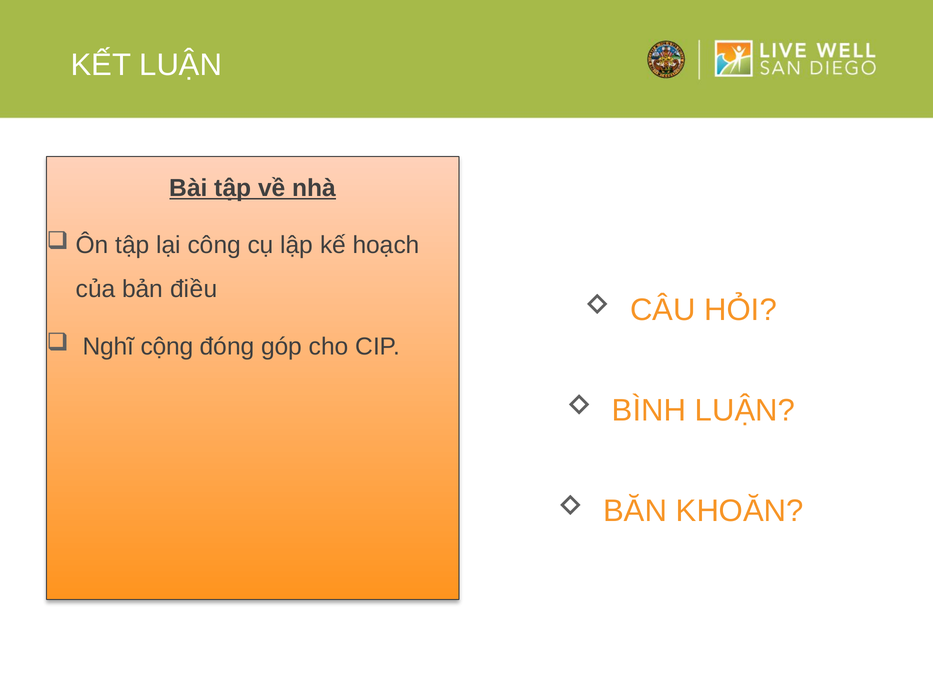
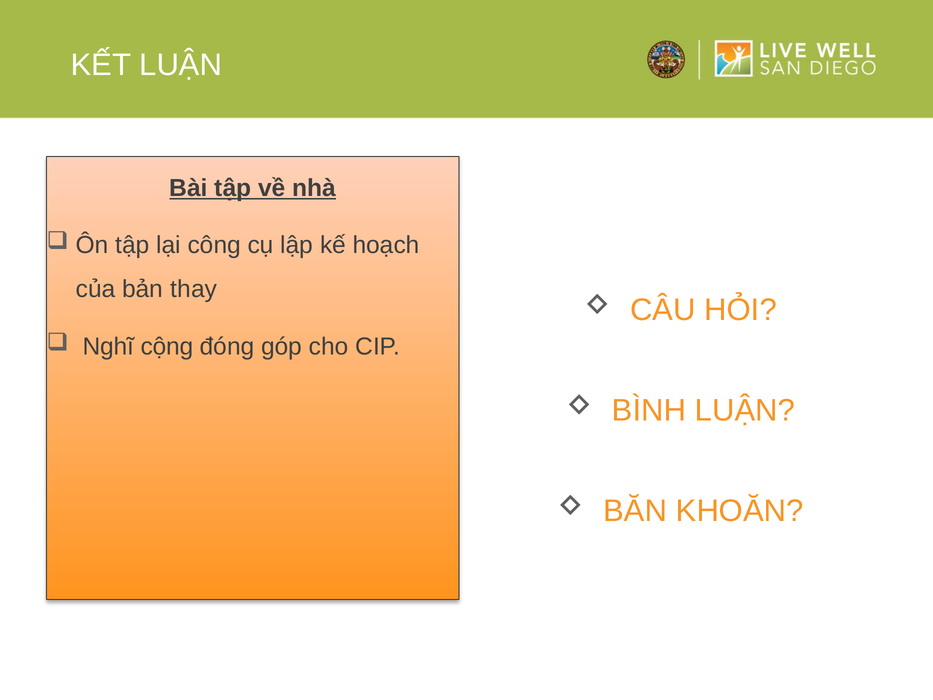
điều: điều -> thay
